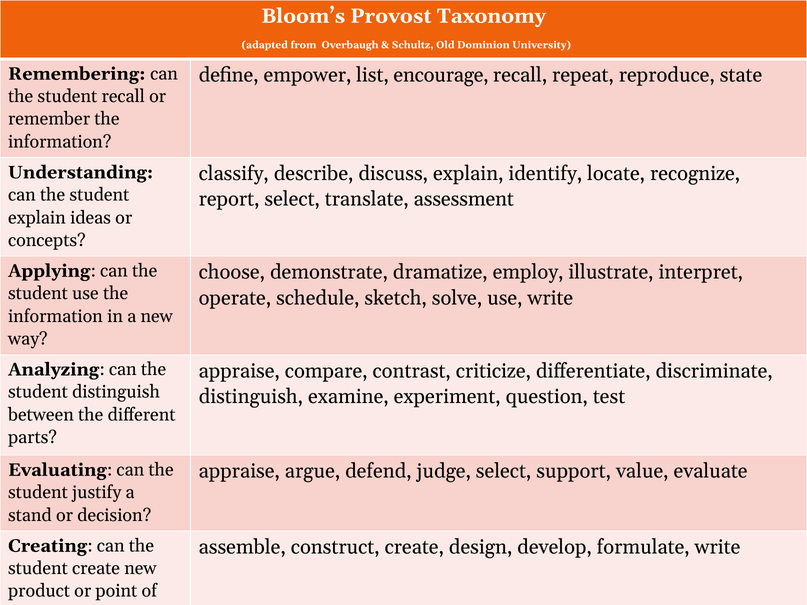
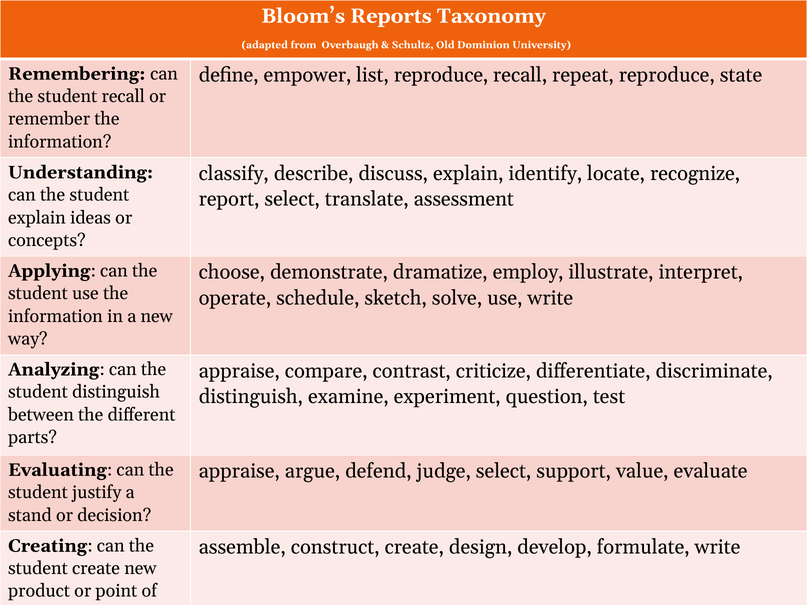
Provost: Provost -> Reports
list encourage: encourage -> reproduce
